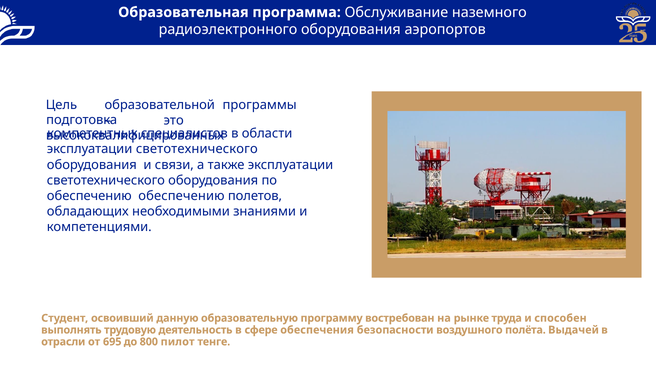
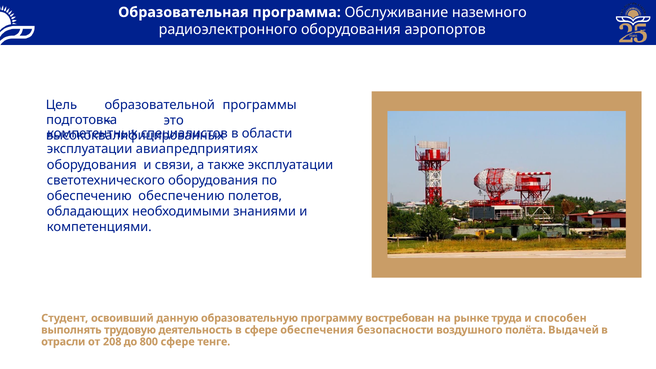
светотехнического at (197, 149): светотехнического -> авиапредприятиях
695: 695 -> 208
800 пилот: пилот -> сфере
